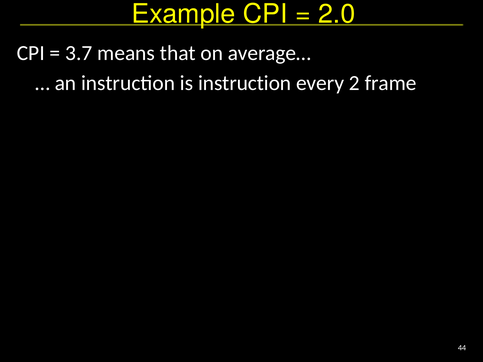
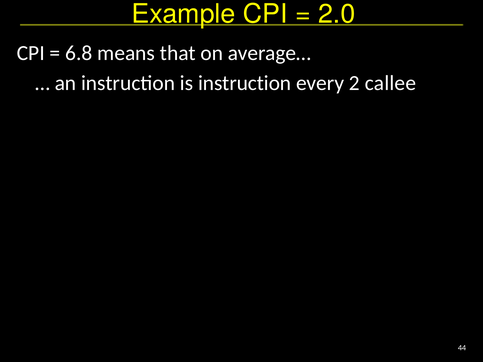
3.7: 3.7 -> 6.8
frame: frame -> callee
